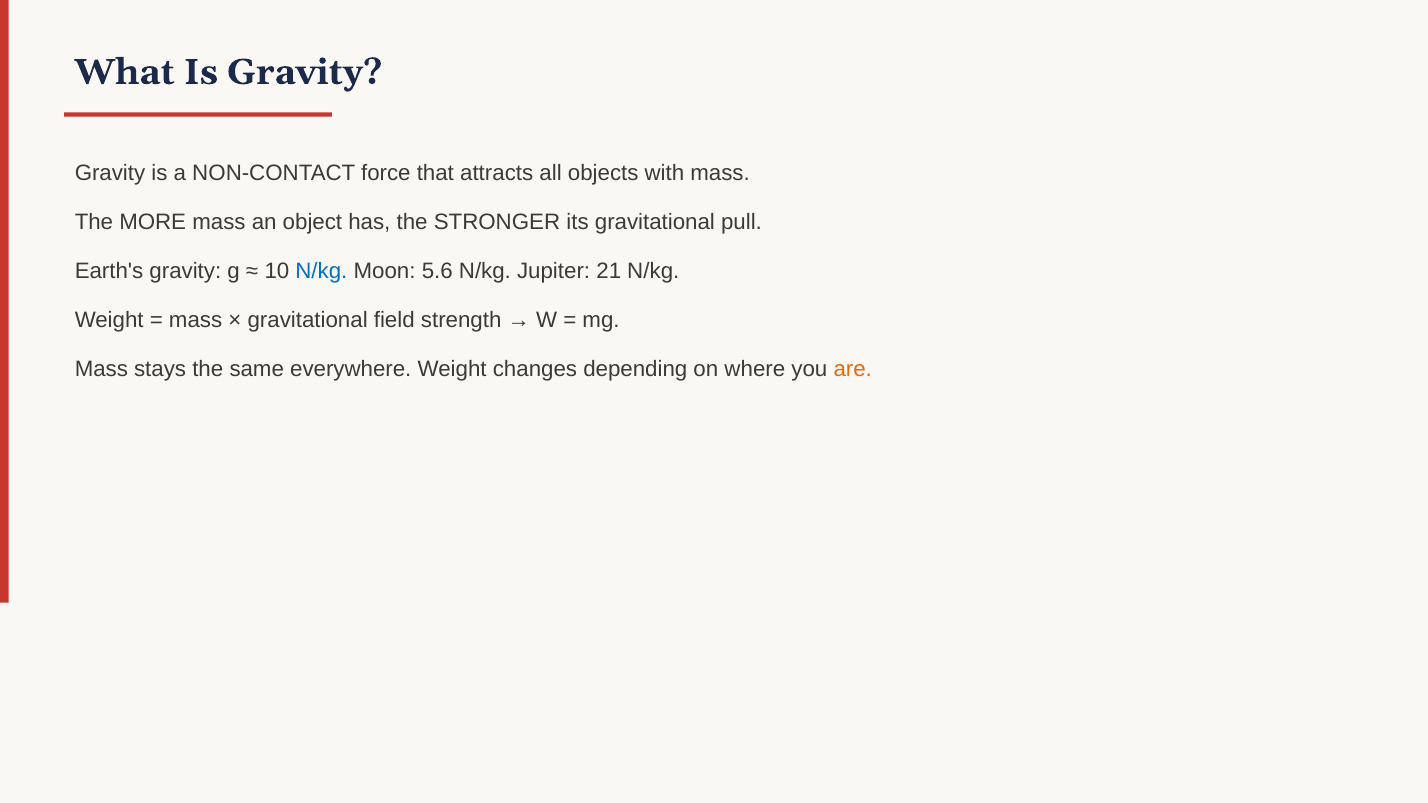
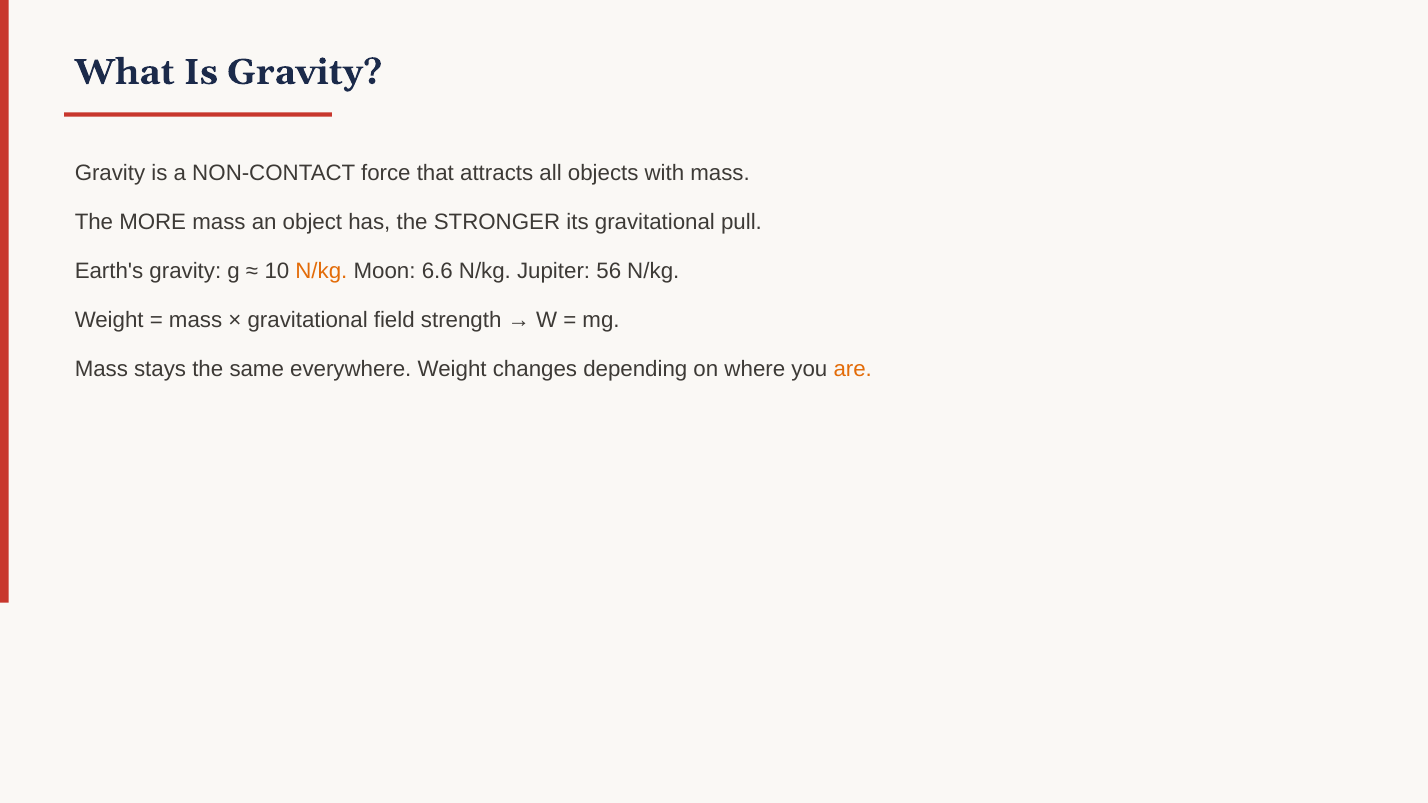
N/kg at (321, 271) colour: blue -> orange
5.6: 5.6 -> 6.6
21: 21 -> 56
